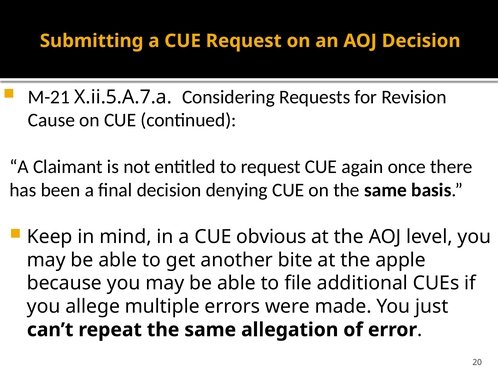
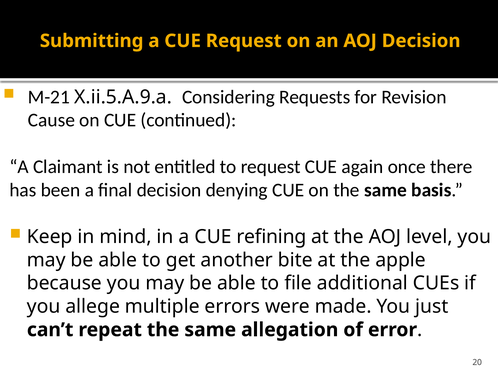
X.ii.5.A.7.a: X.ii.5.A.7.a -> X.ii.5.A.9.a
obvious: obvious -> refining
